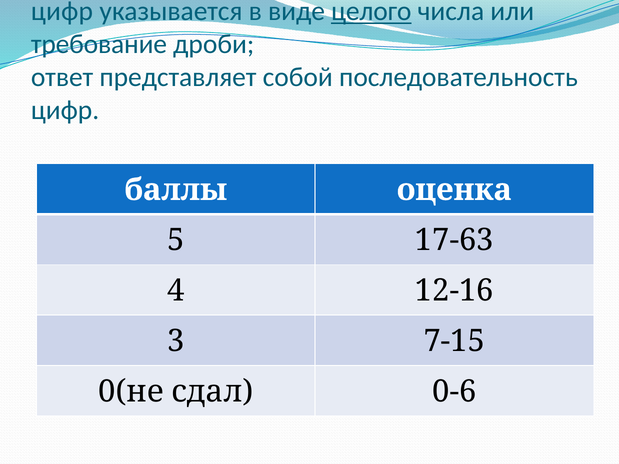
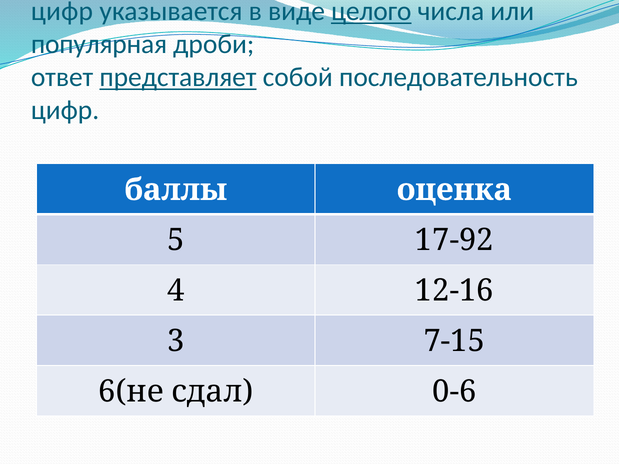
требование: требование -> популярная
представляет underline: none -> present
17-63: 17-63 -> 17-92
0(не: 0(не -> 6(не
